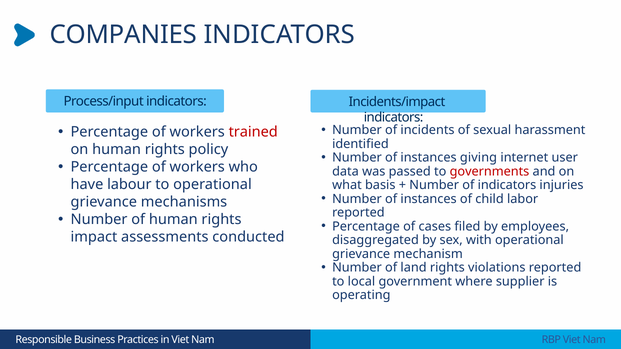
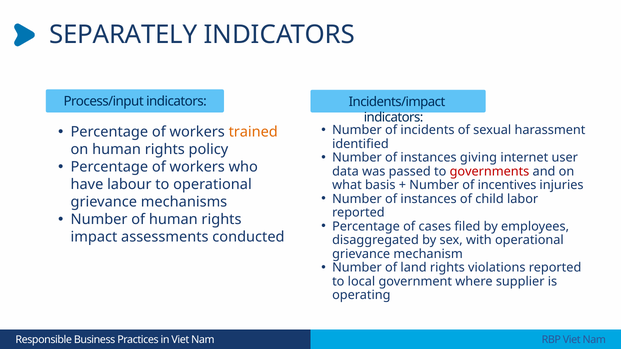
COMPANIES: COMPANIES -> SEPARATELY
trained colour: red -> orange
of indicators: indicators -> incentives
